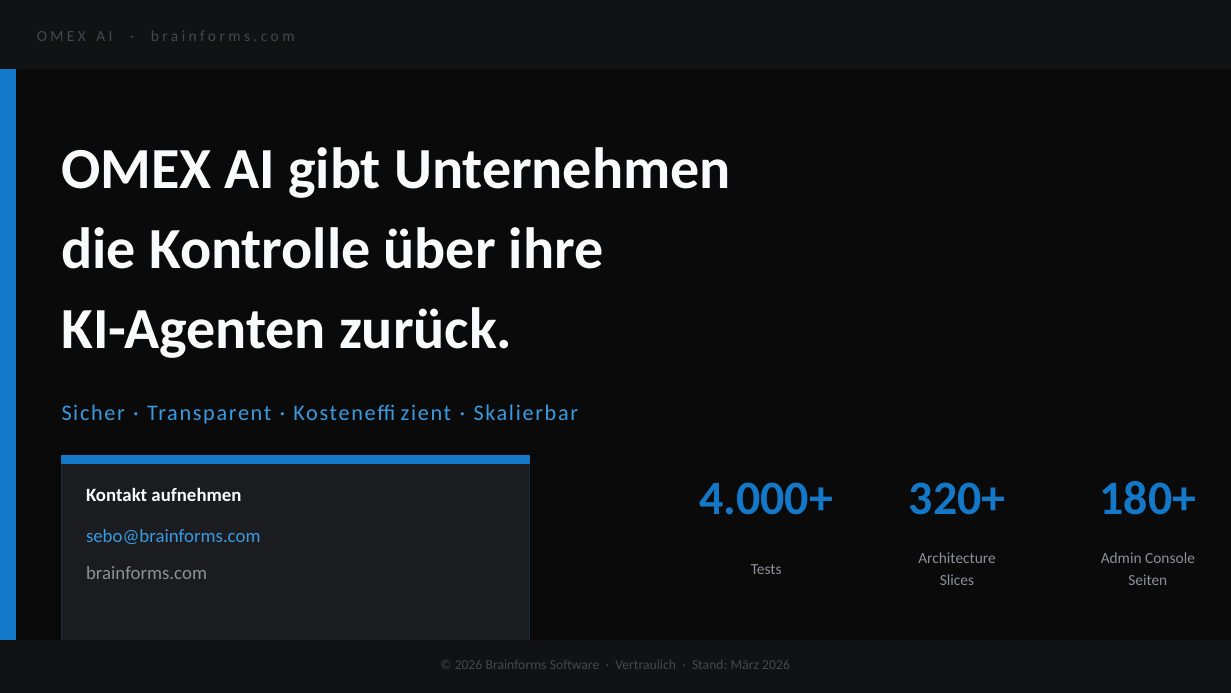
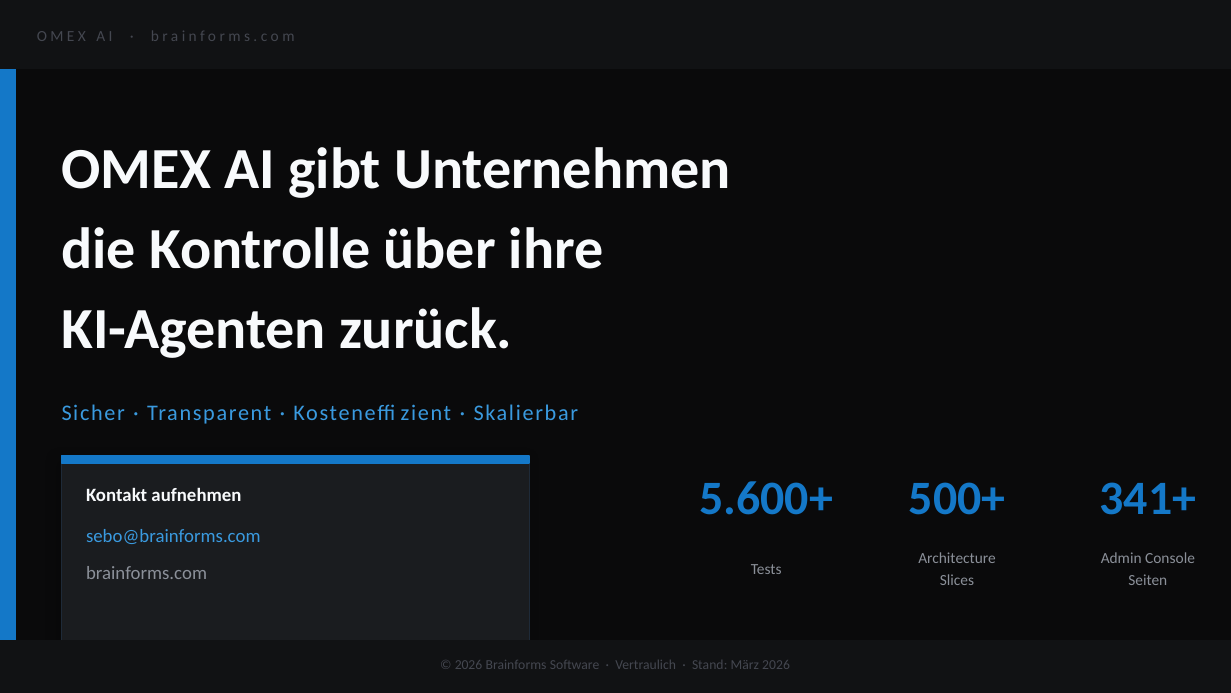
4.000+: 4.000+ -> 5.600+
320+: 320+ -> 500+
180+: 180+ -> 341+
